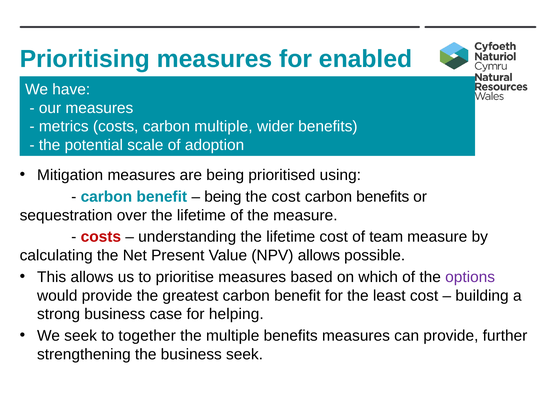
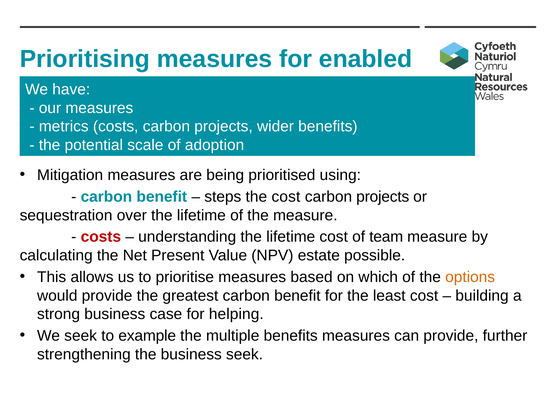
costs carbon multiple: multiple -> projects
being at (223, 197): being -> steps
benefits at (383, 197): benefits -> projects
NPV allows: allows -> estate
options colour: purple -> orange
together: together -> example
